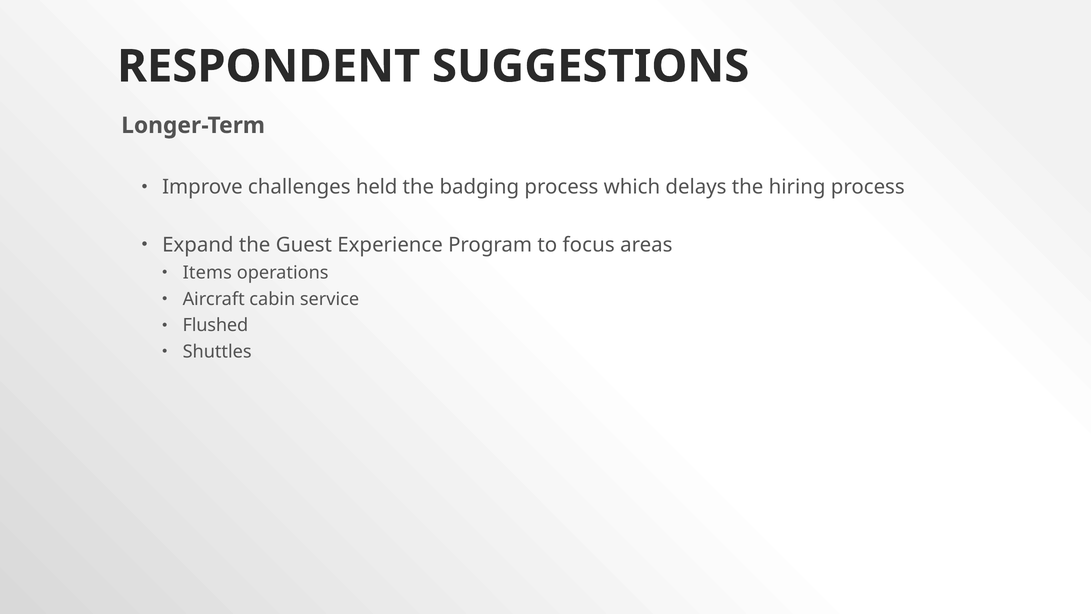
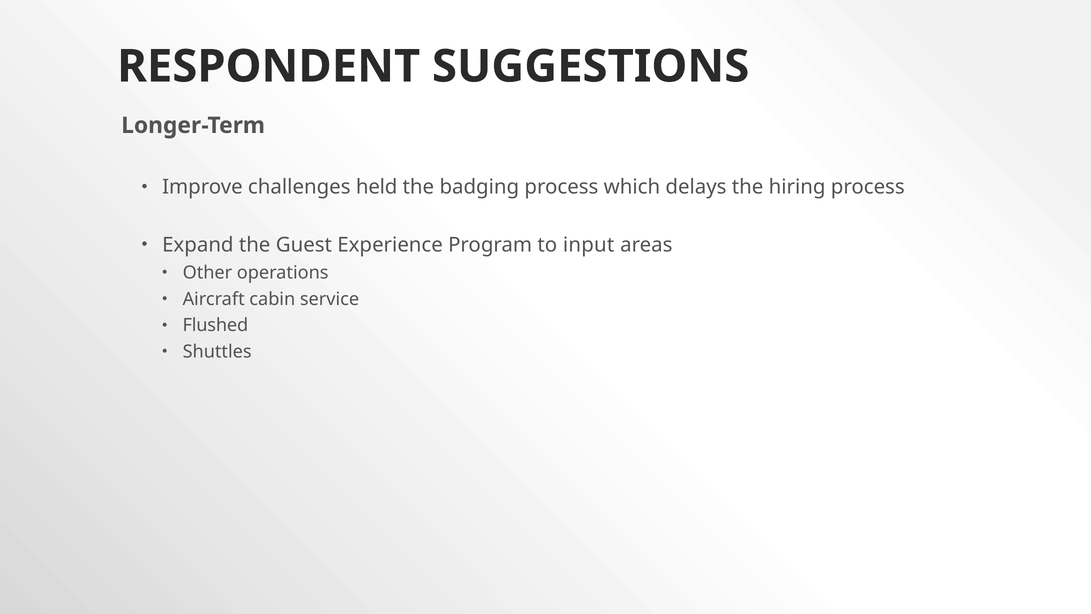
focus: focus -> input
Items: Items -> Other
